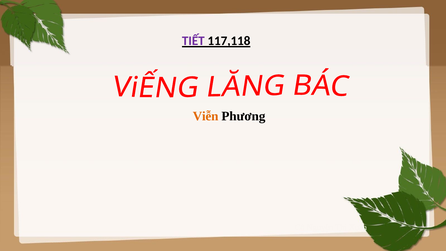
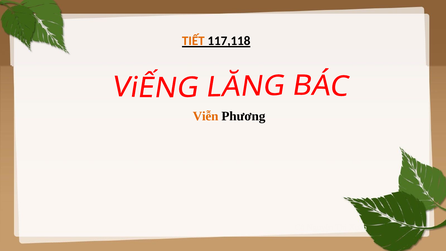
TIẾT colour: purple -> orange
